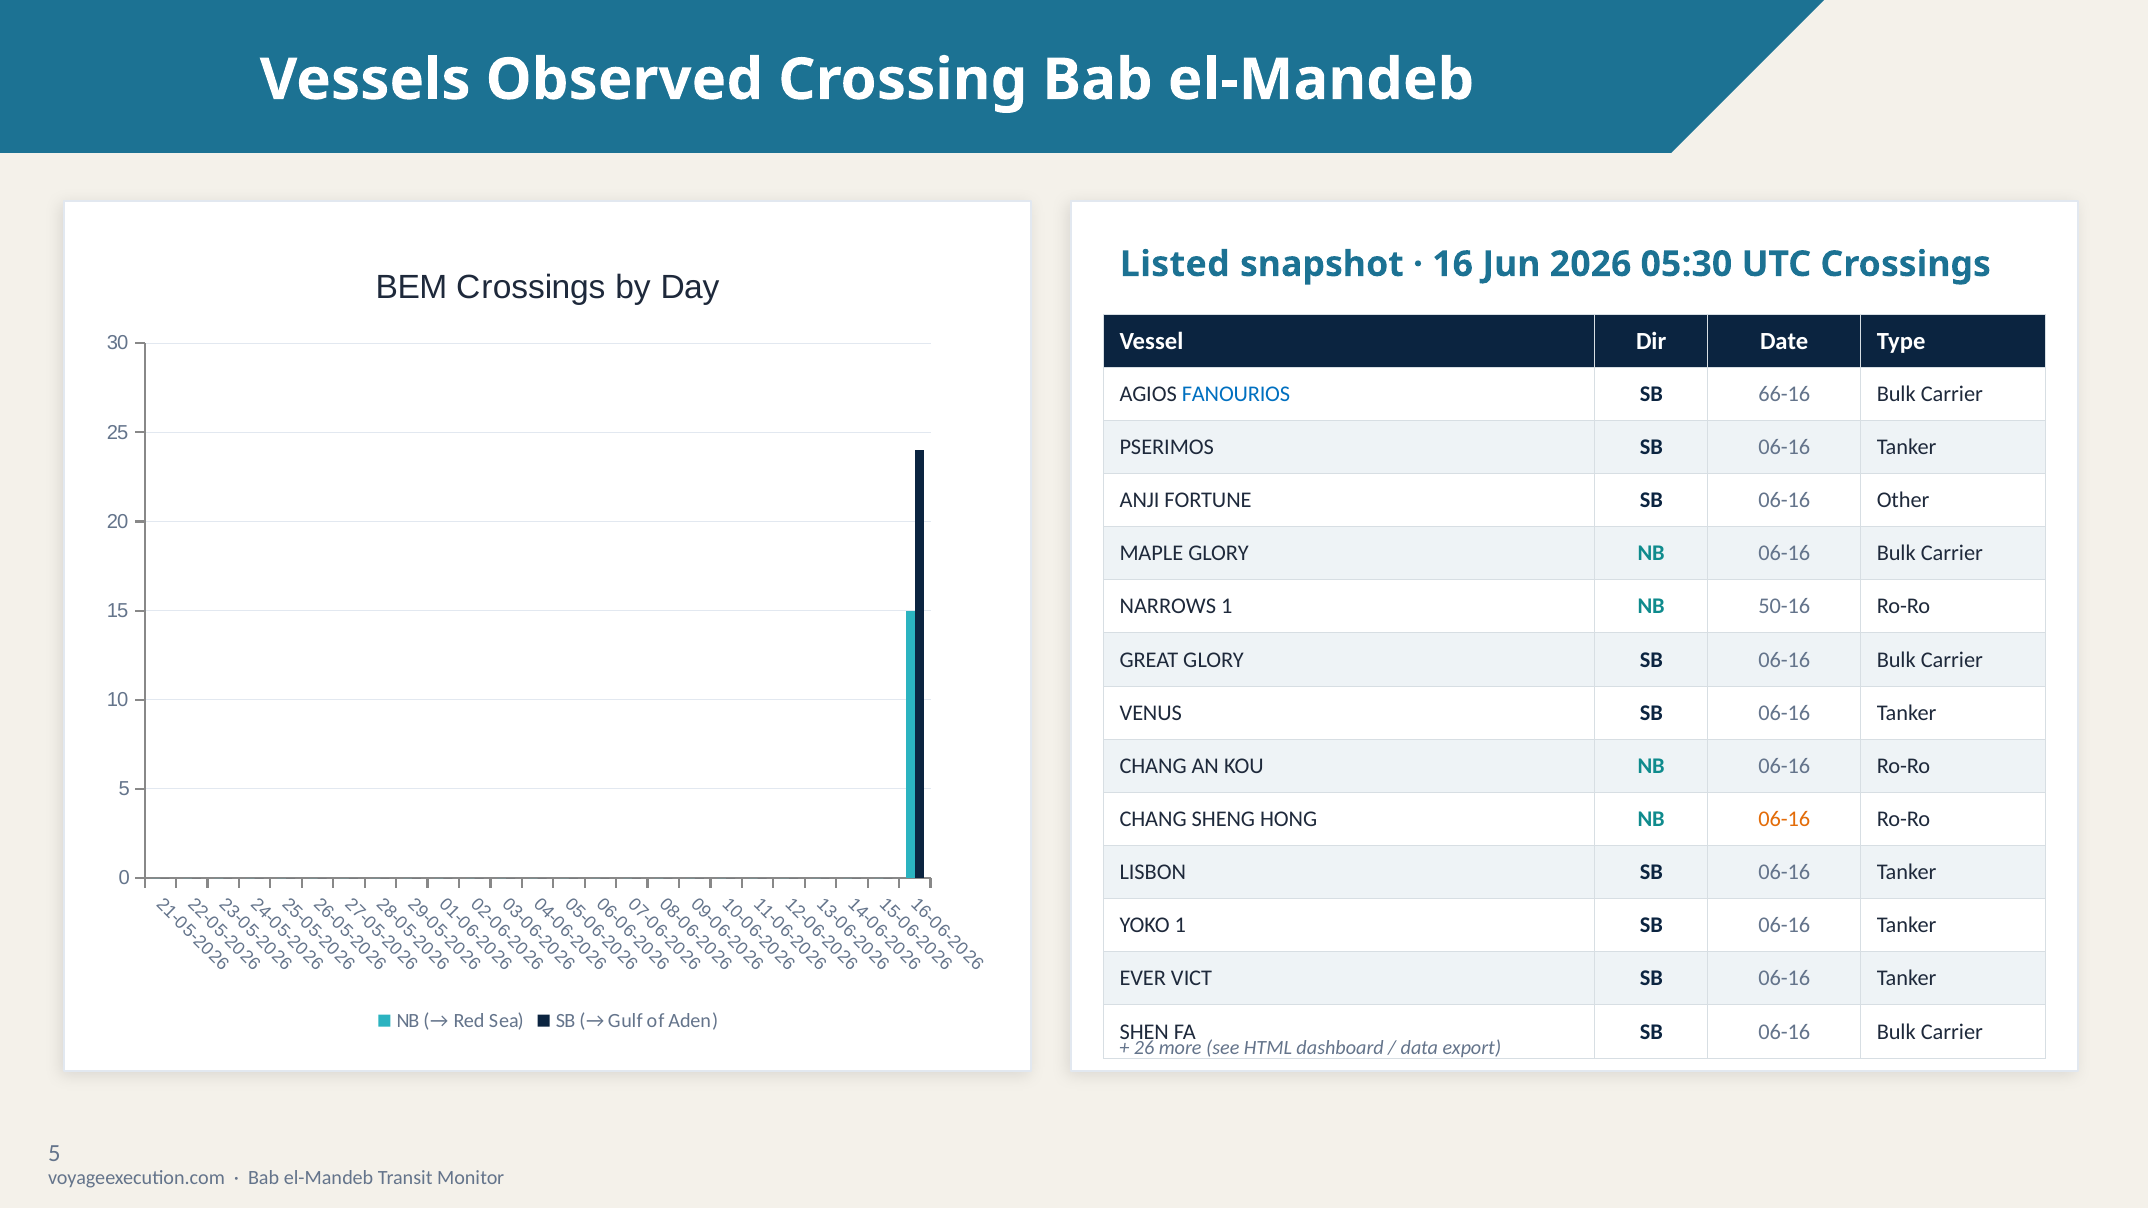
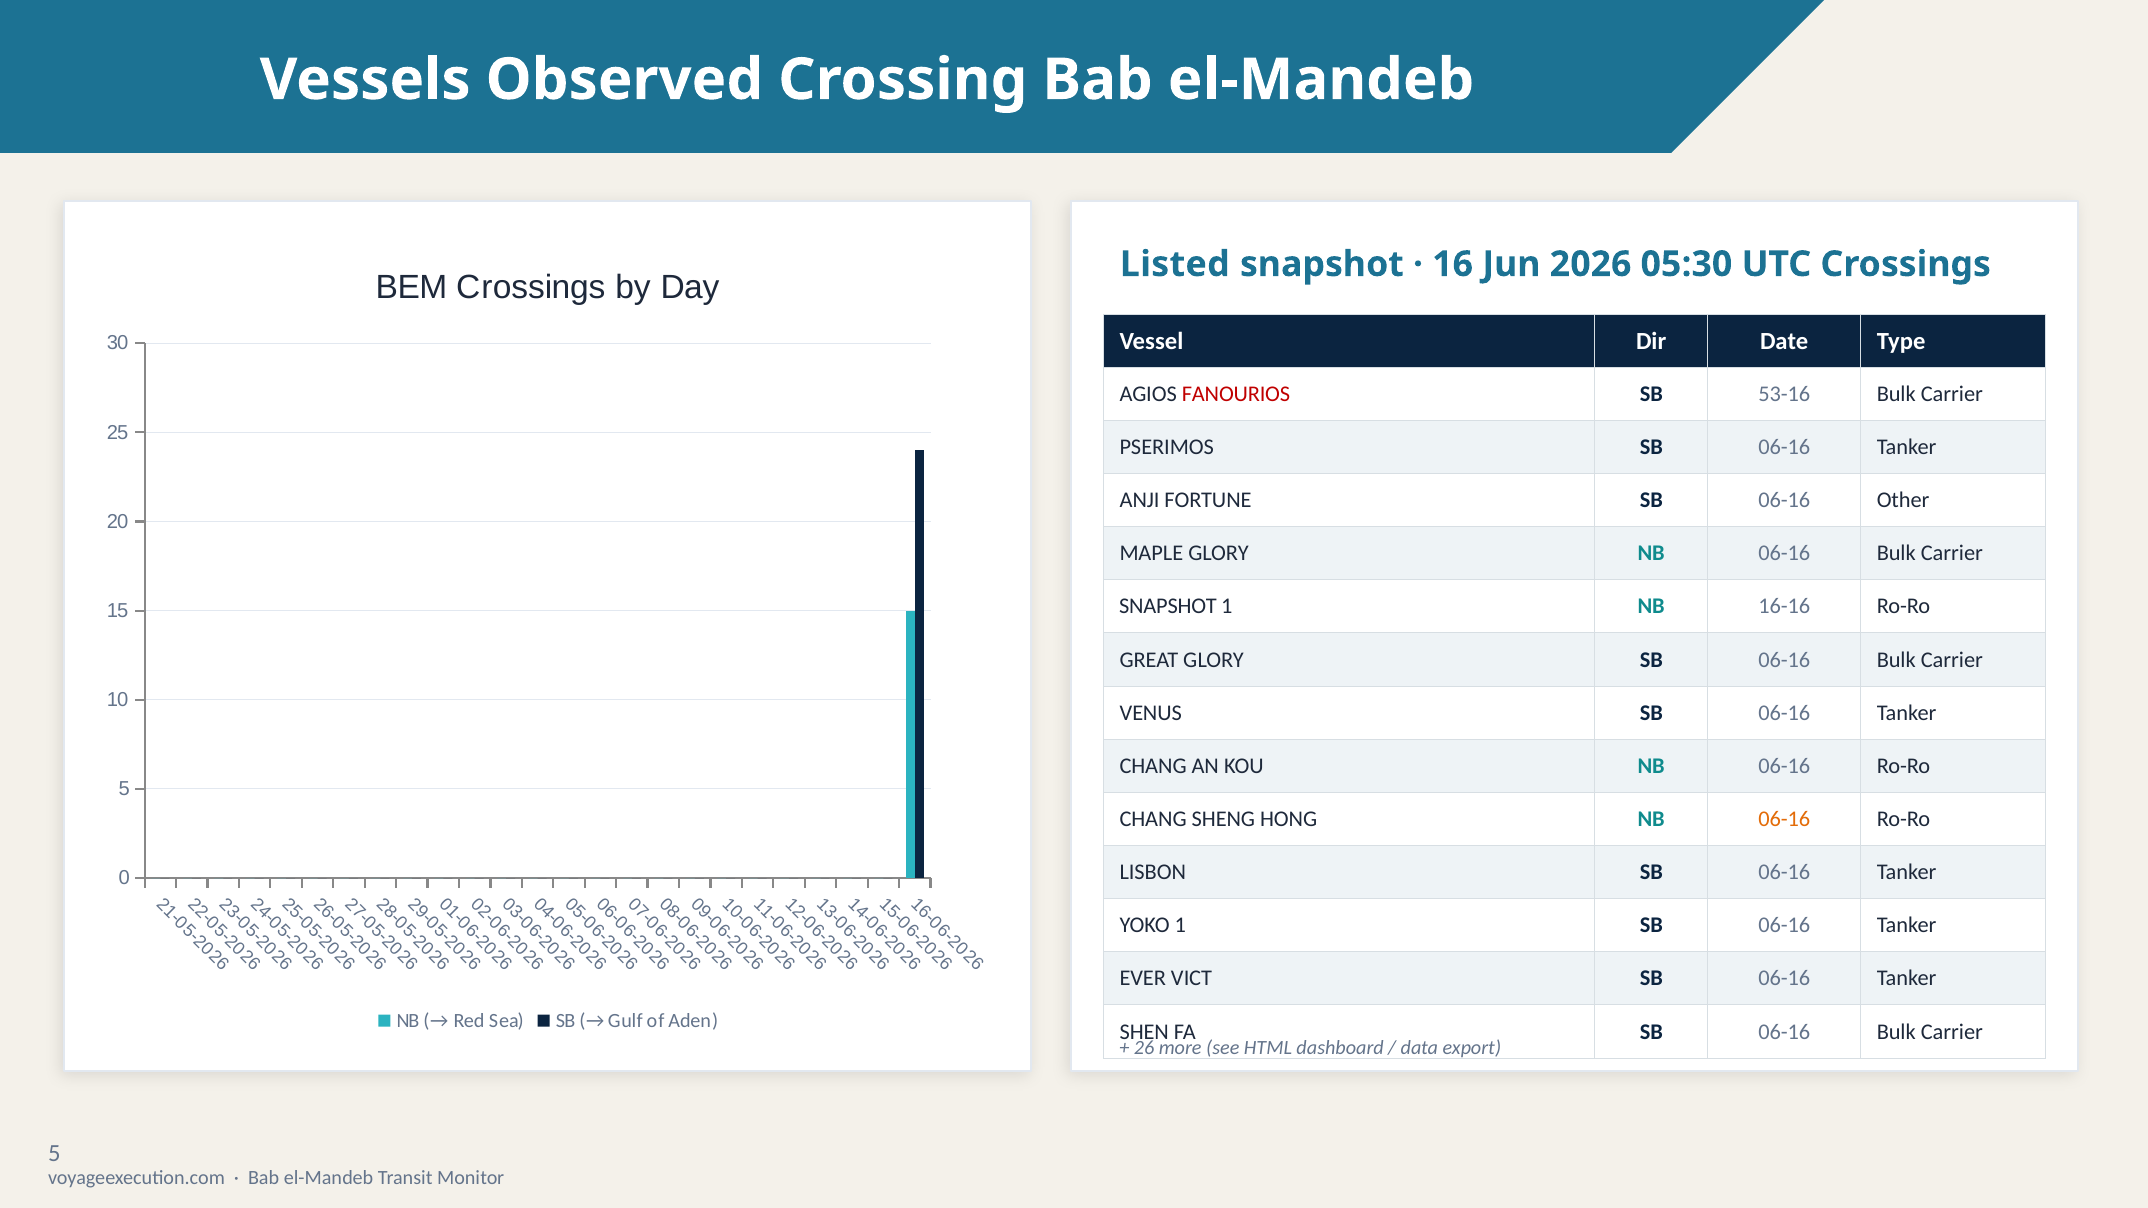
FANOURIOS colour: blue -> red
66-16: 66-16 -> 53-16
NARROWS at (1168, 607): NARROWS -> SNAPSHOT
50-16: 50-16 -> 16-16
